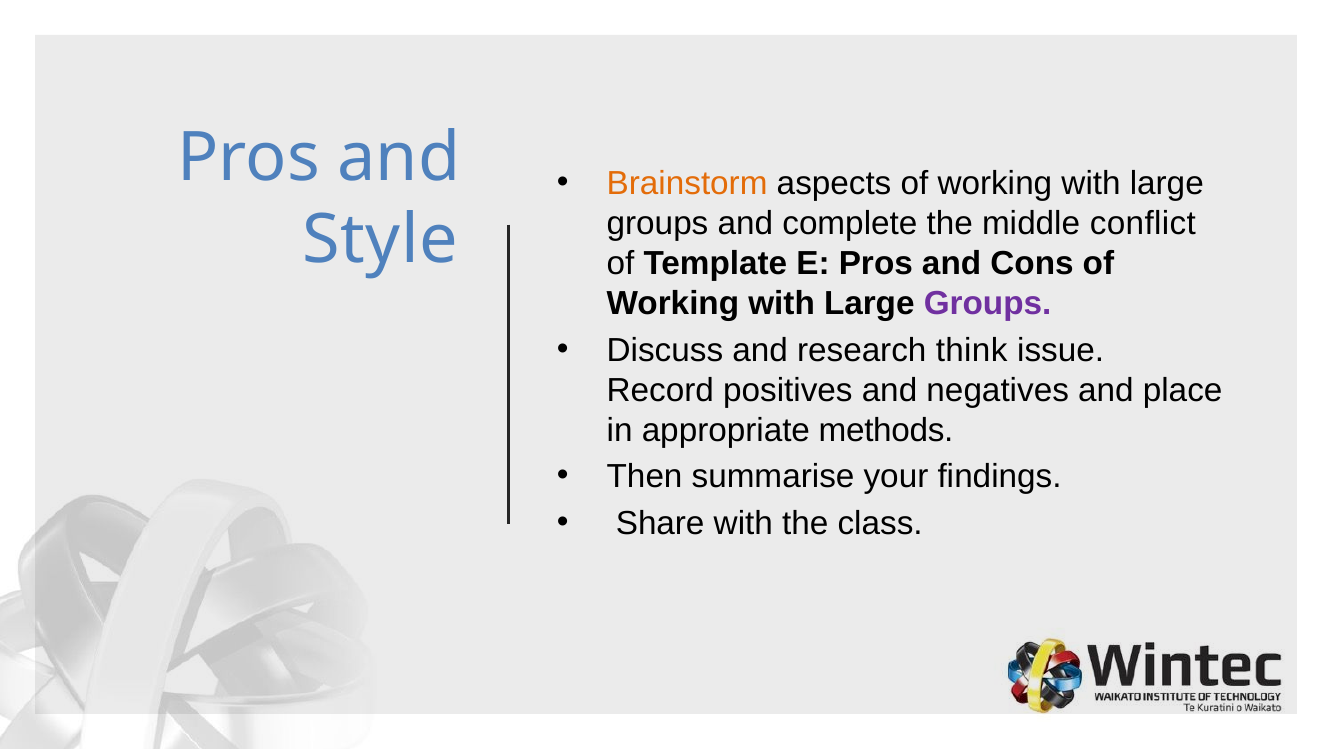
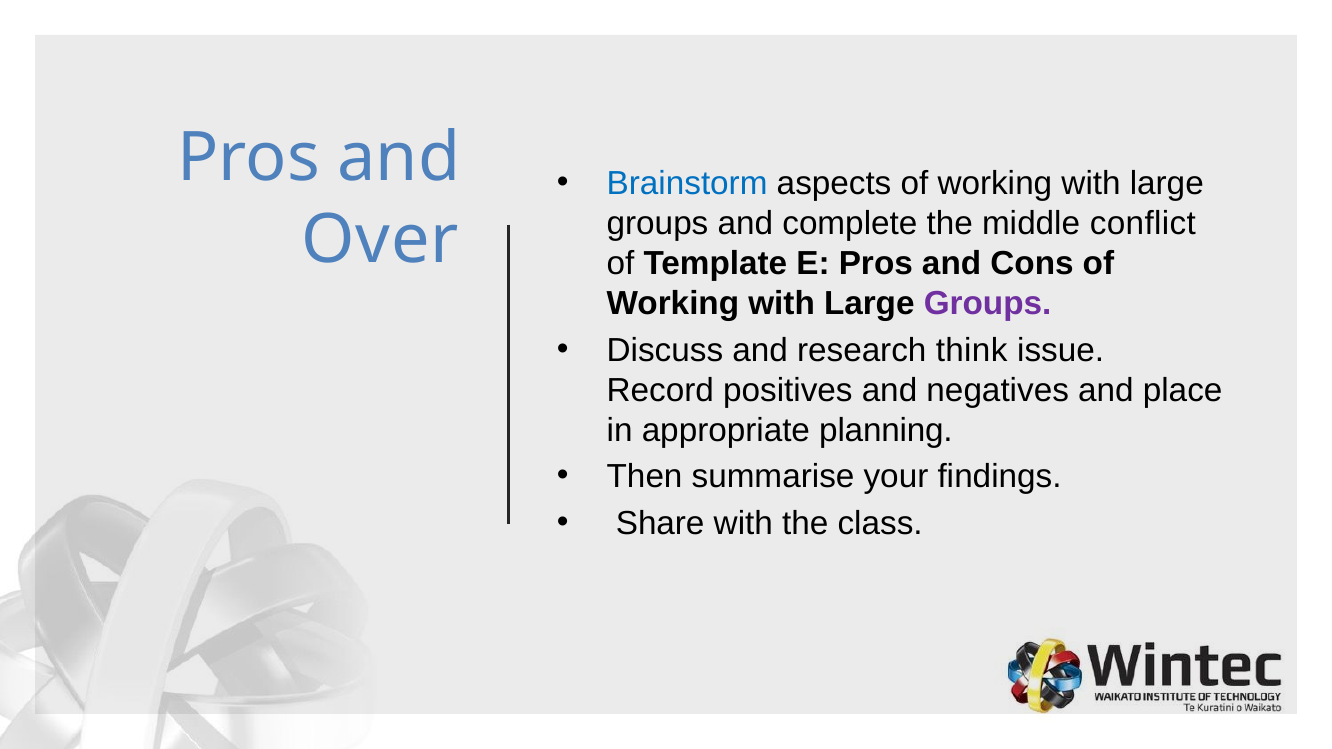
Brainstorm colour: orange -> blue
Style: Style -> Over
methods: methods -> planning
